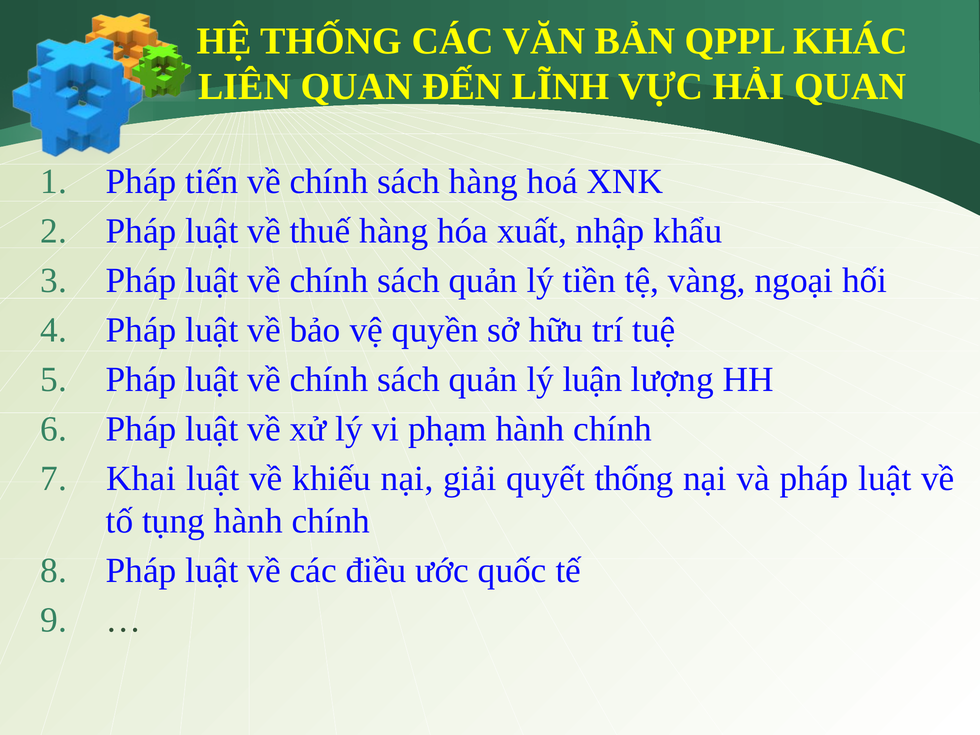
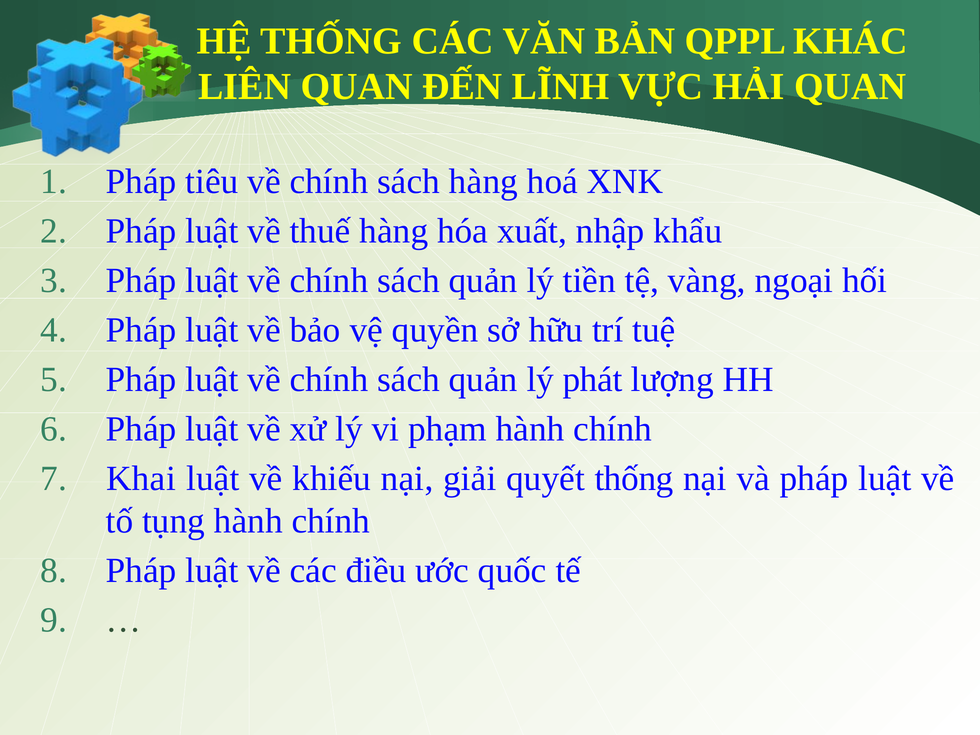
tiến: tiến -> tiêu
luận: luận -> phát
